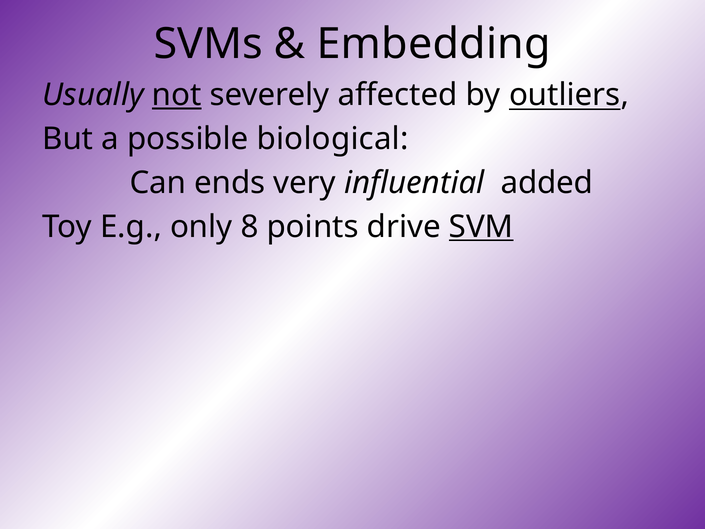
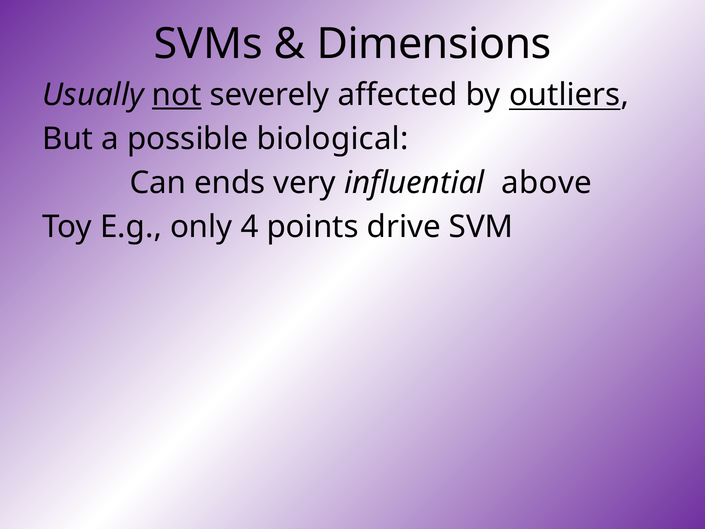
Embedding: Embedding -> Dimensions
added: added -> above
8: 8 -> 4
SVM underline: present -> none
